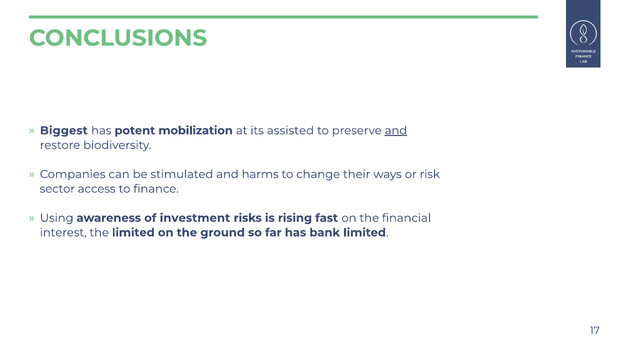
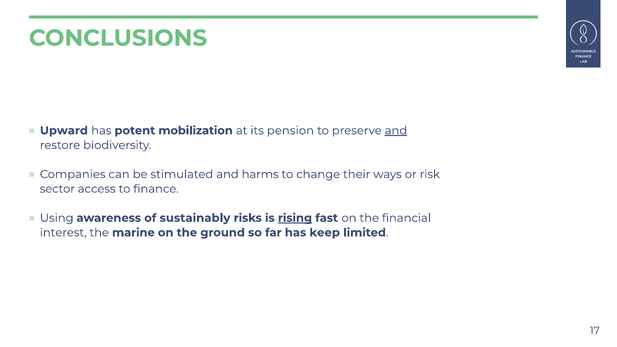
Biggest: Biggest -> Upward
assisted: assisted -> pension
investment: investment -> sustainably
rising underline: none -> present
the limited: limited -> marine
bank: bank -> keep
